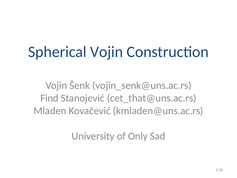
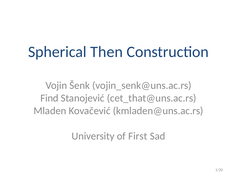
Spherical Vojin: Vojin -> Then
Only: Only -> First
